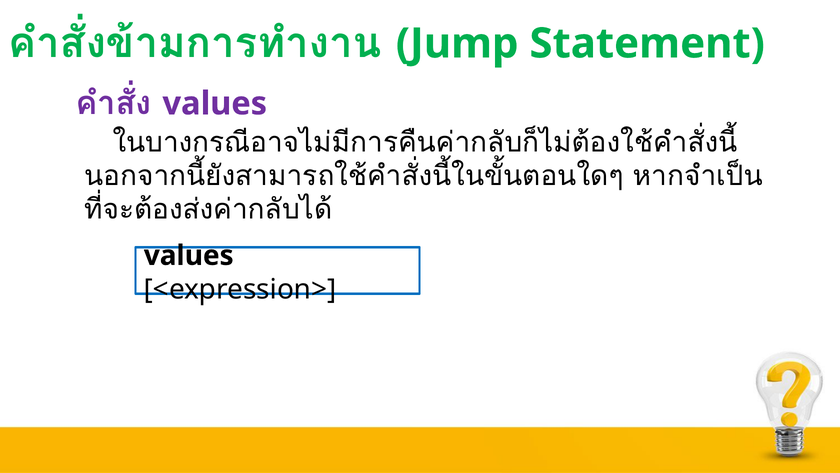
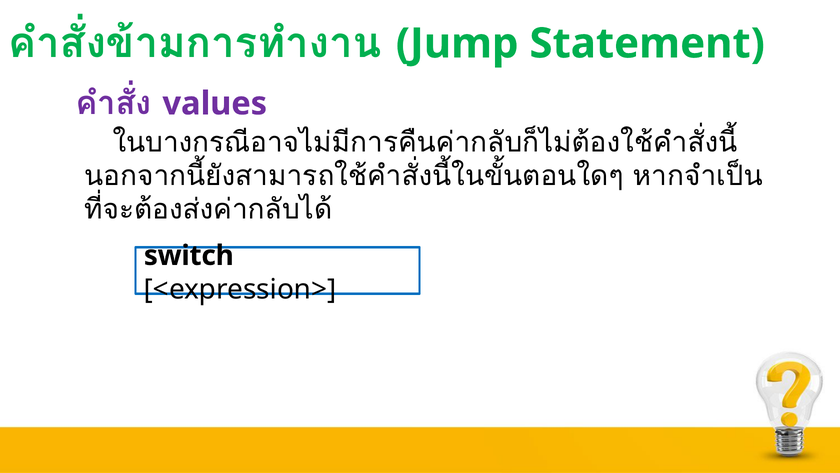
values at (189, 255): values -> switch
